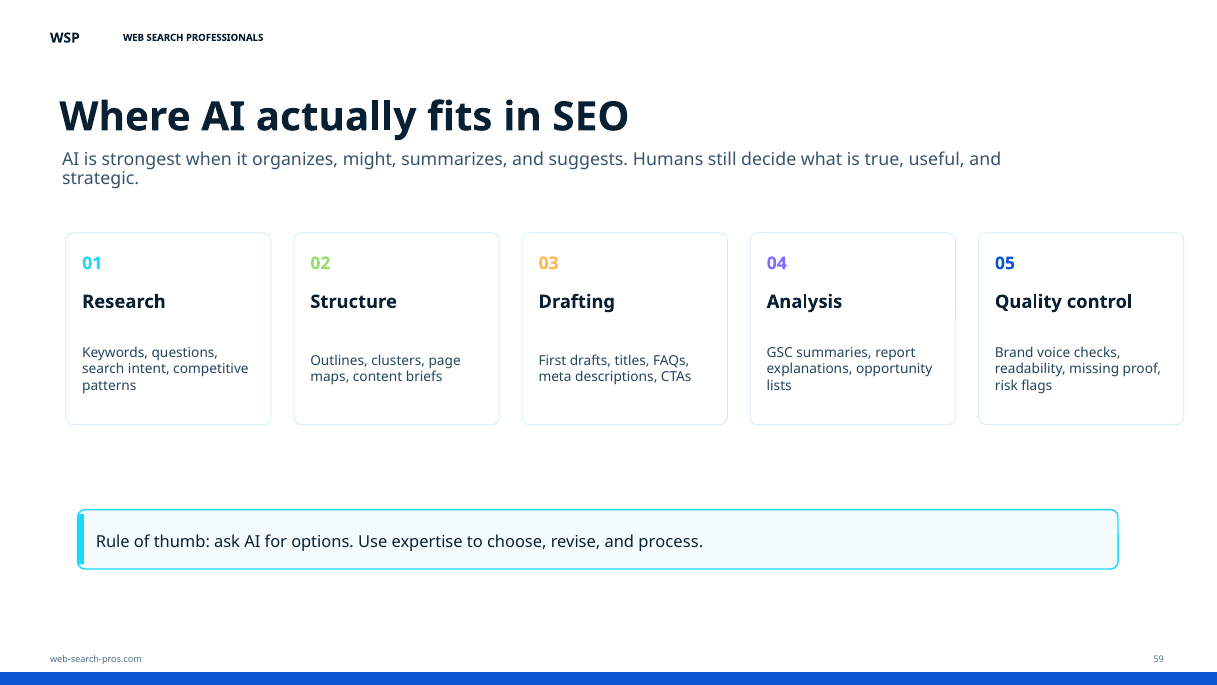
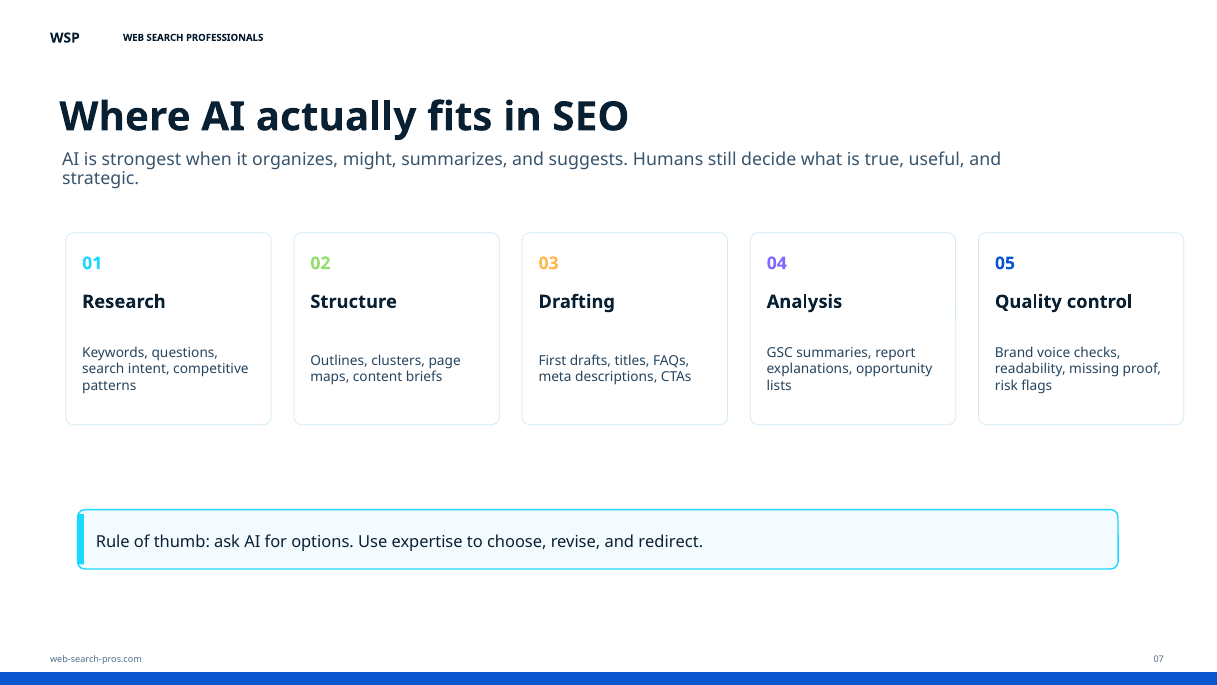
process: process -> redirect
59: 59 -> 07
